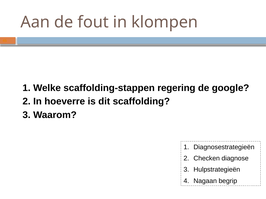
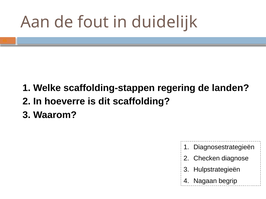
klompen: klompen -> duidelijk
google: google -> landen
